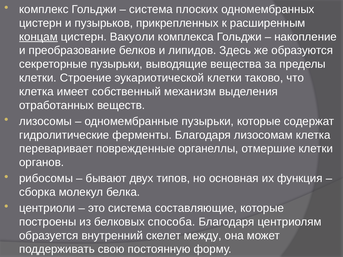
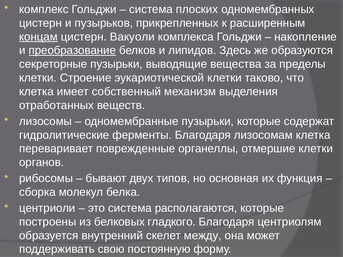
преобразование underline: none -> present
составляющие: составляющие -> располагаются
способа: способа -> гладкого
